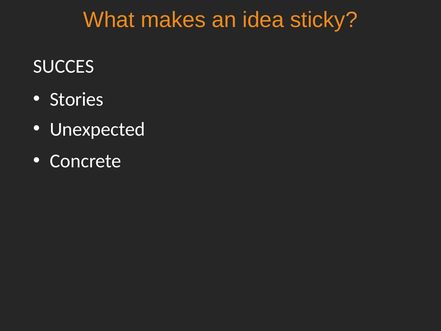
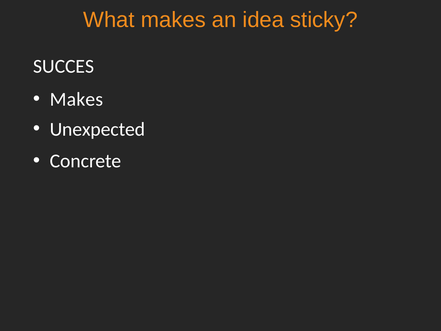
Stories at (77, 99): Stories -> Makes
